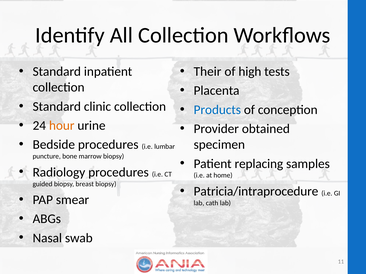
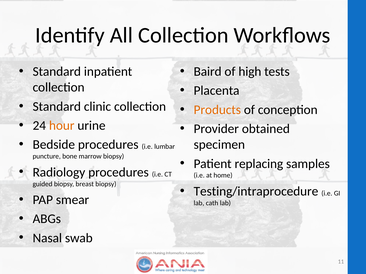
Their: Their -> Baird
Products colour: blue -> orange
Patricia/intraprocedure: Patricia/intraprocedure -> Testing/intraprocedure
